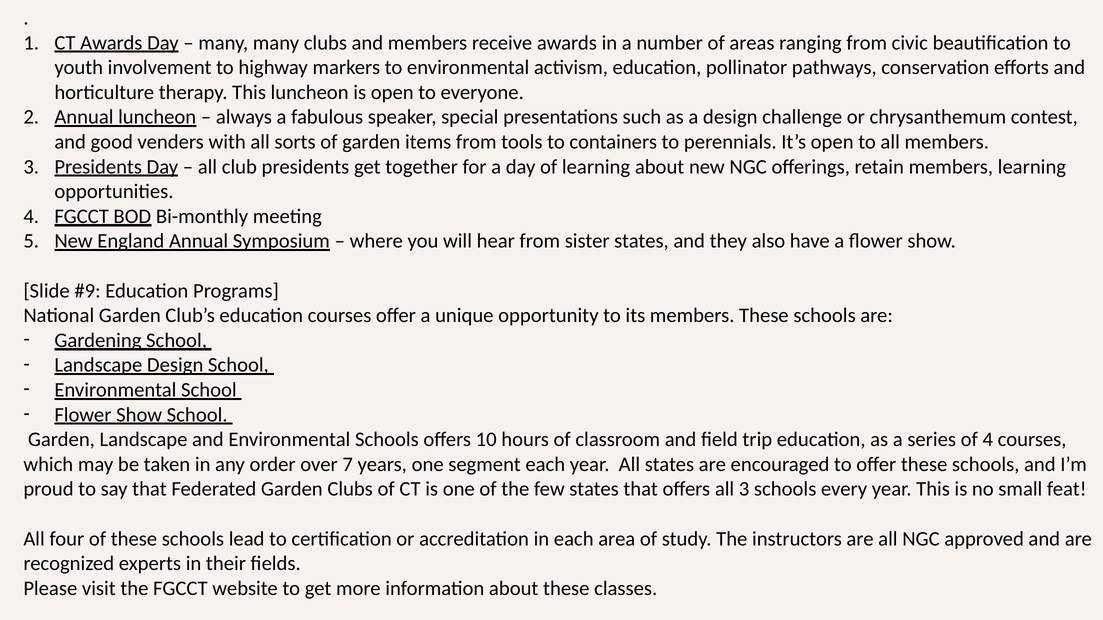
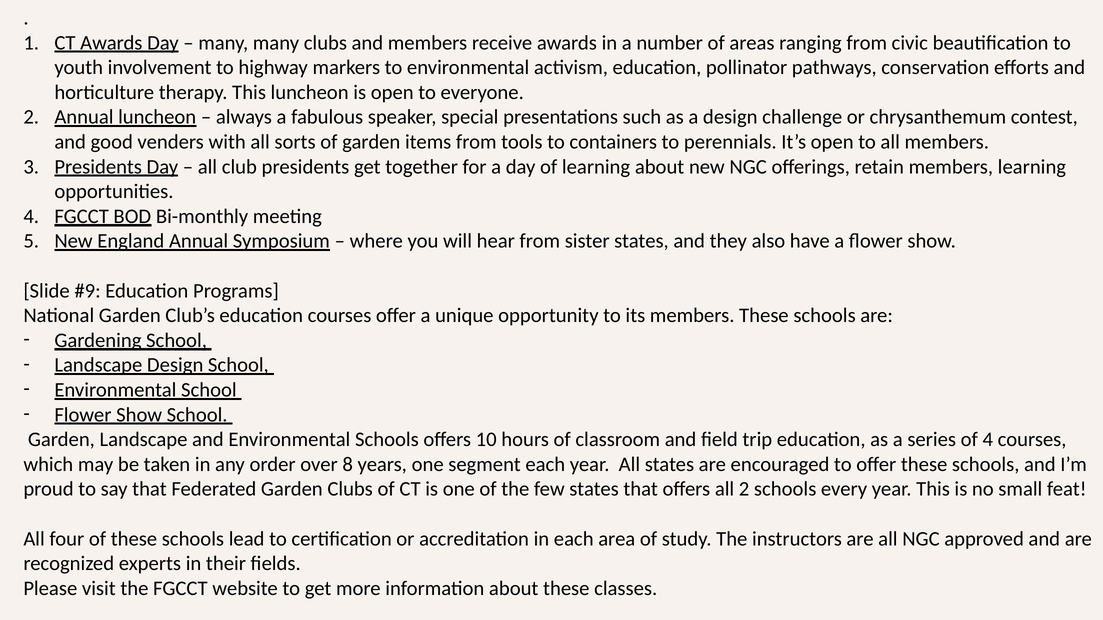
7: 7 -> 8
all 3: 3 -> 2
